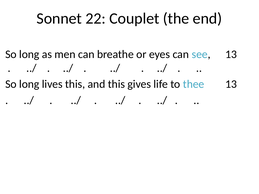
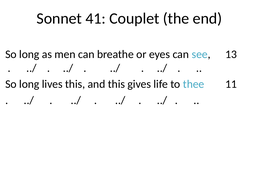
22: 22 -> 41
thee 13: 13 -> 11
